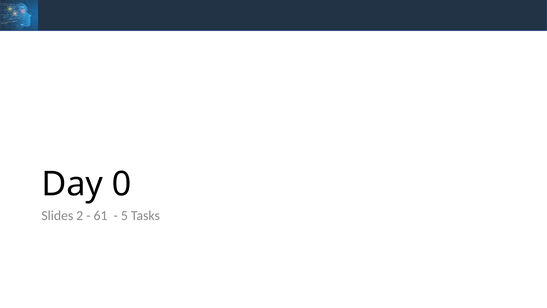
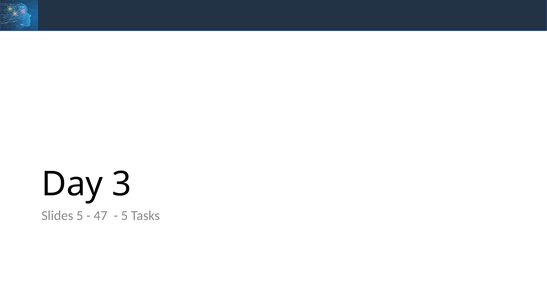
0: 0 -> 3
Slides 2: 2 -> 5
61: 61 -> 47
